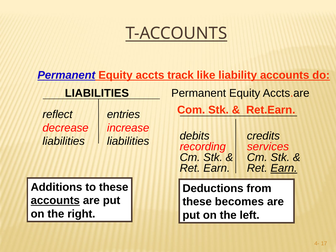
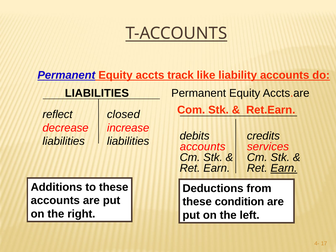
entries: entries -> closed
recording at (203, 147): recording -> accounts
accounts at (55, 201) underline: present -> none
becomes: becomes -> condition
